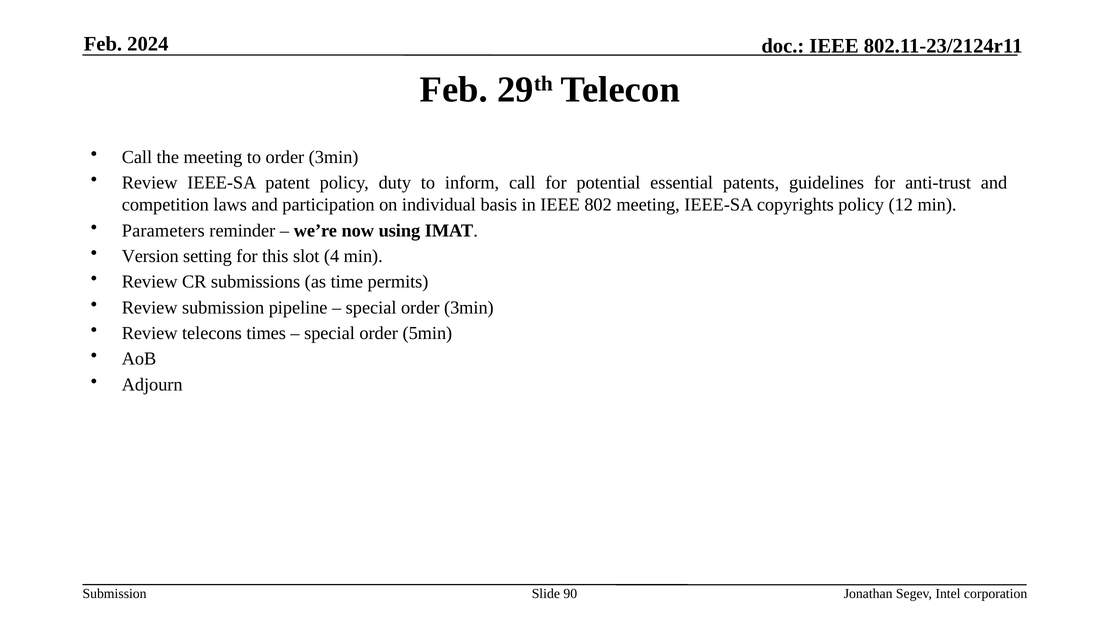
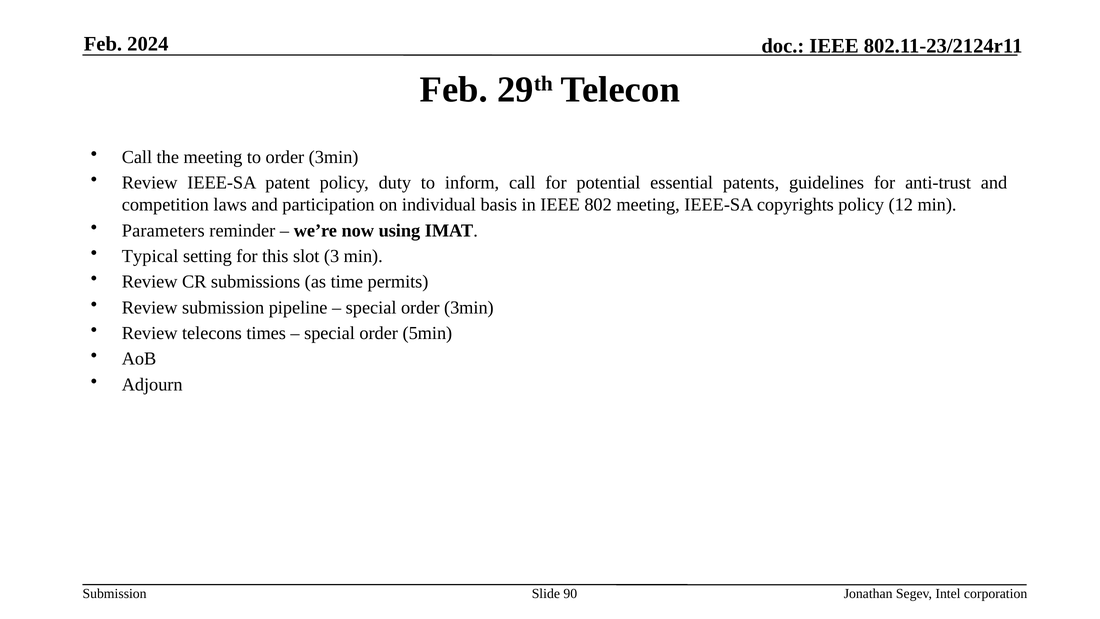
Version: Version -> Typical
4: 4 -> 3
